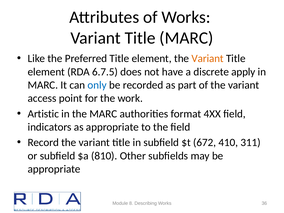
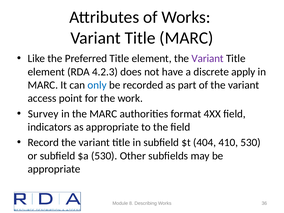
Variant at (208, 59) colour: orange -> purple
6.7.5: 6.7.5 -> 4.2.3
Artistic: Artistic -> Survey
672: 672 -> 404
410 311: 311 -> 530
$a 810: 810 -> 530
